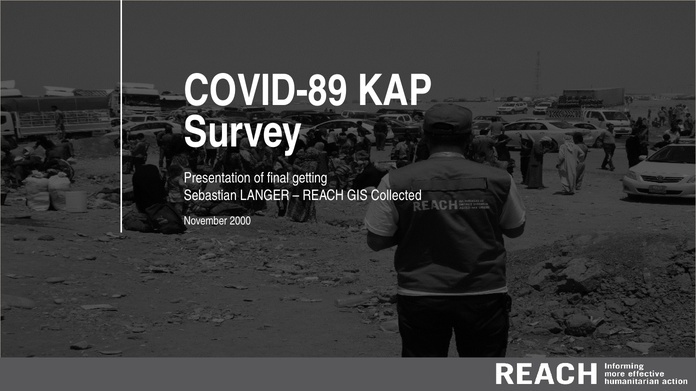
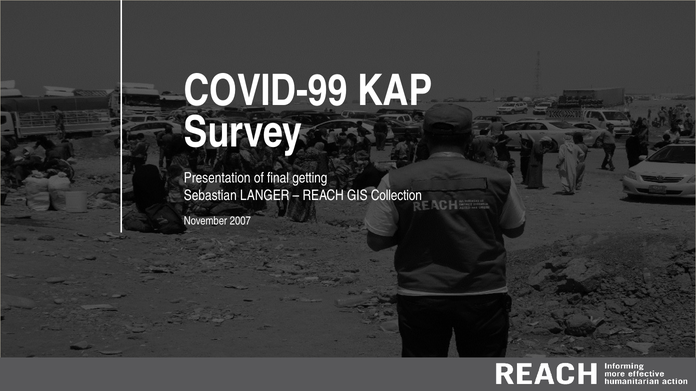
COVID-89: COVID-89 -> COVID-99
Collected: Collected -> Collection
2000: 2000 -> 2007
